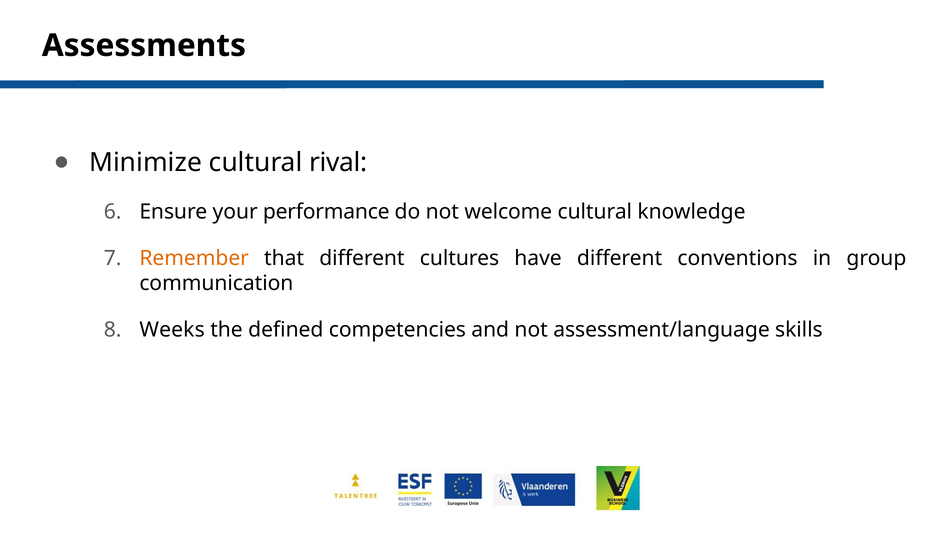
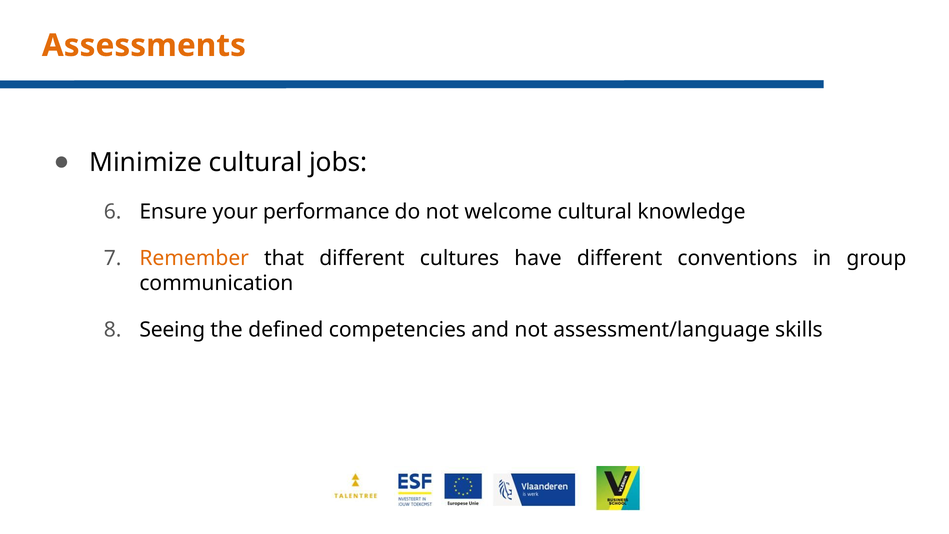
Assessments colour: black -> orange
rival: rival -> jobs
Weeks: Weeks -> Seeing
